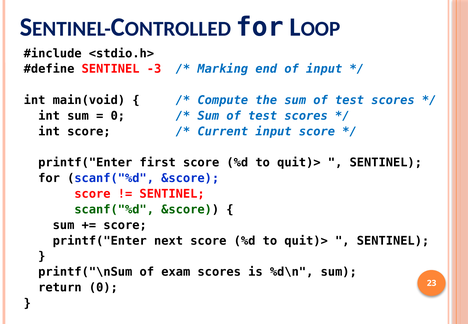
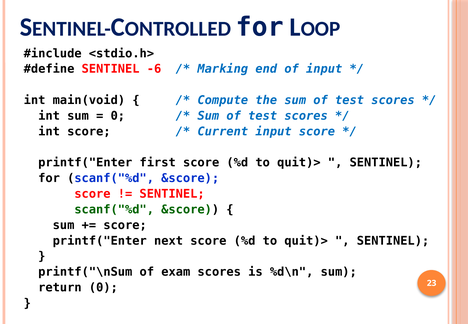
-3: -3 -> -6
